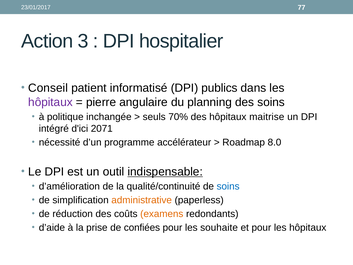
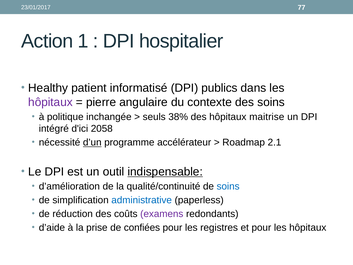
3: 3 -> 1
Conseil: Conseil -> Healthy
planning: planning -> contexte
70%: 70% -> 38%
2071: 2071 -> 2058
d’un underline: none -> present
8.0: 8.0 -> 2.1
administrative colour: orange -> blue
examens colour: orange -> purple
souhaite: souhaite -> registres
